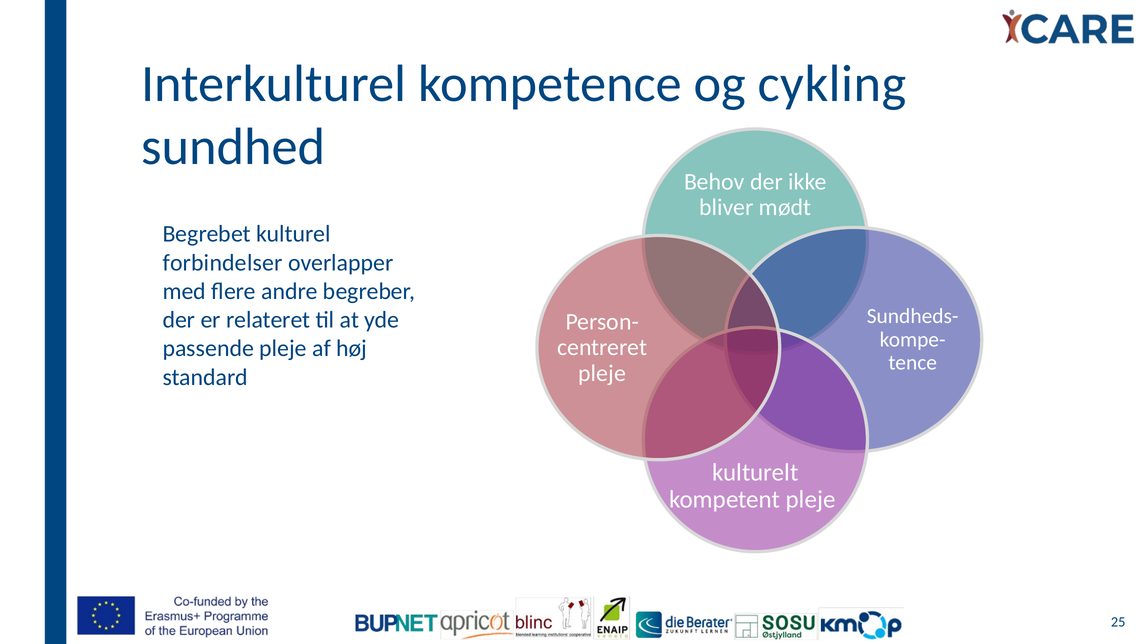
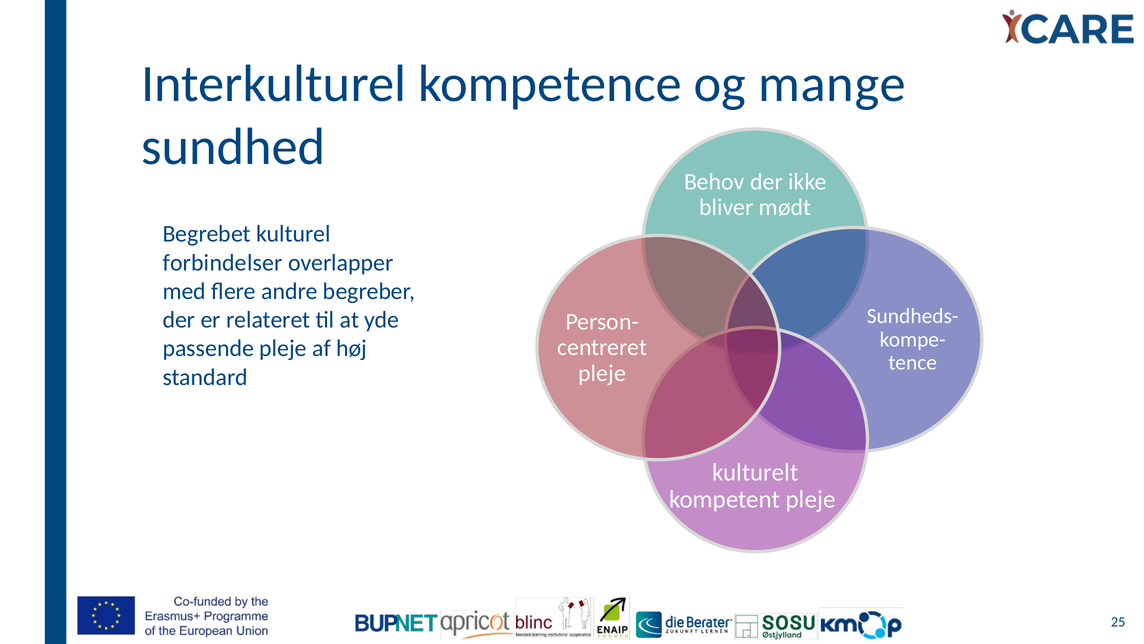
cykling: cykling -> mange
